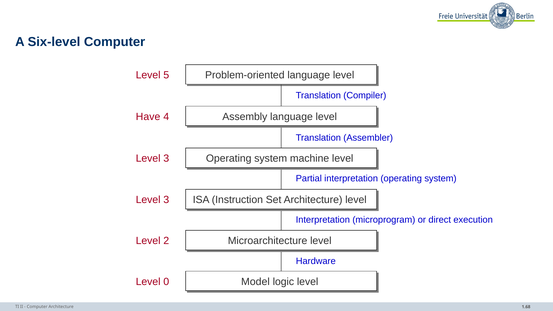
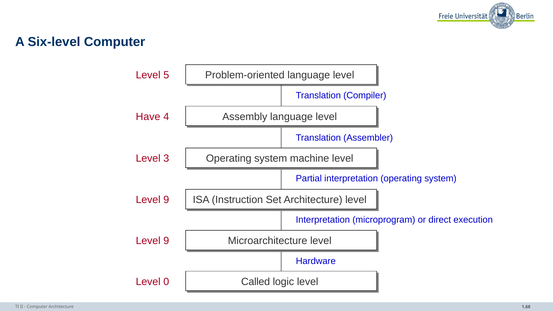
3 at (166, 200): 3 -> 9
2 at (166, 241): 2 -> 9
Model: Model -> Called
